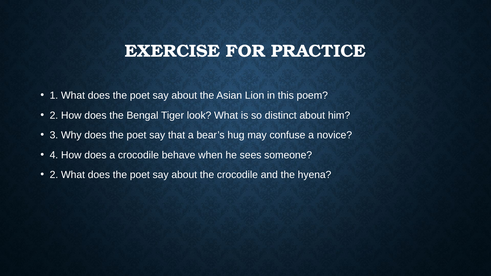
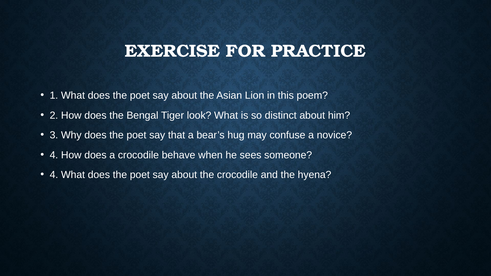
2 at (54, 175): 2 -> 4
